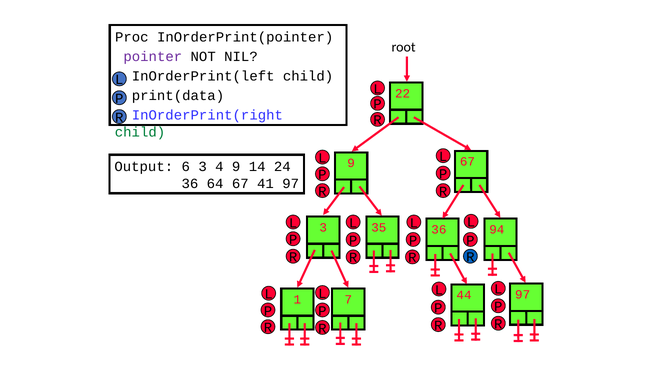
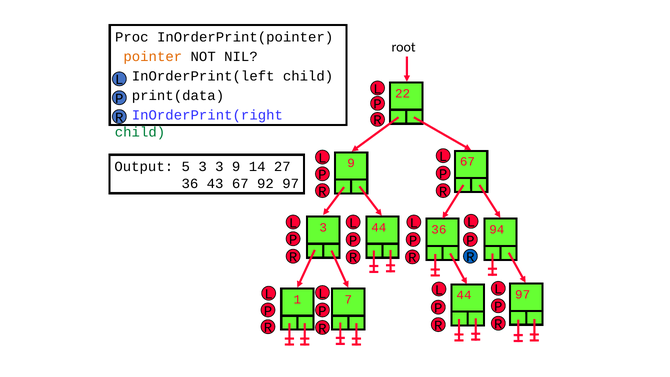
pointer colour: purple -> orange
6: 6 -> 5
3 4: 4 -> 3
24: 24 -> 27
64: 64 -> 43
41: 41 -> 92
3 35: 35 -> 44
